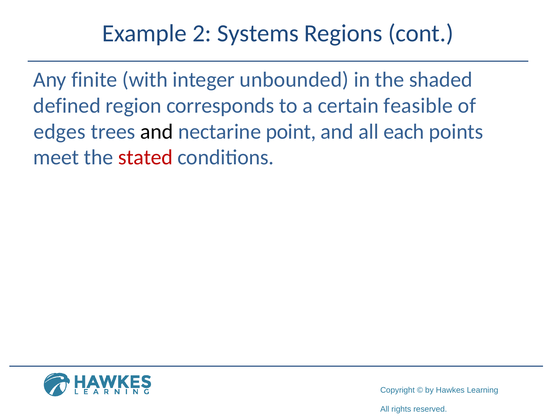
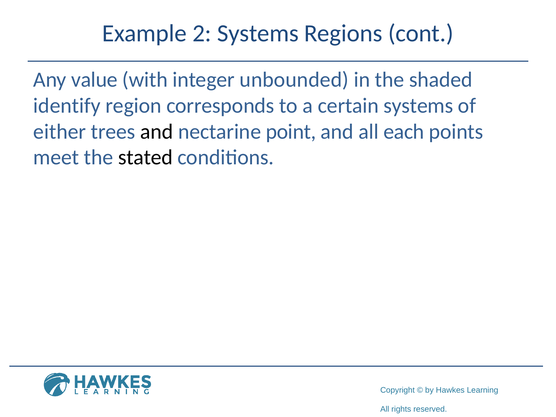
finite: finite -> value
defined: defined -> identify
certain feasible: feasible -> systems
edges: edges -> either
stated colour: red -> black
